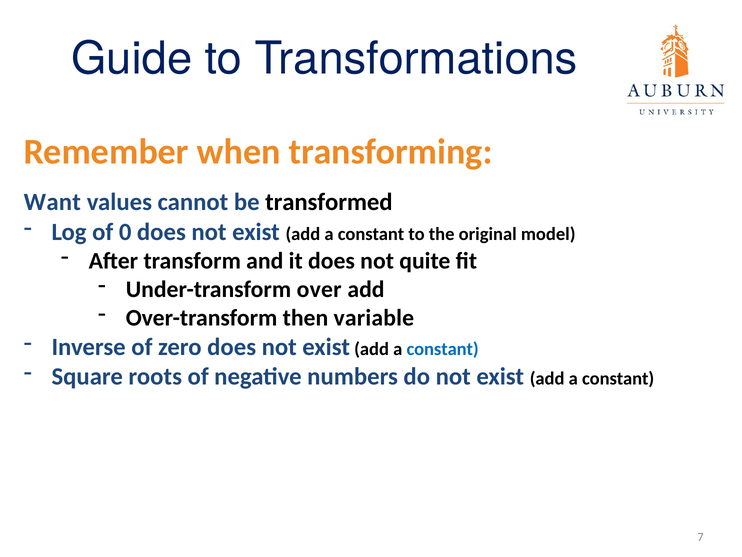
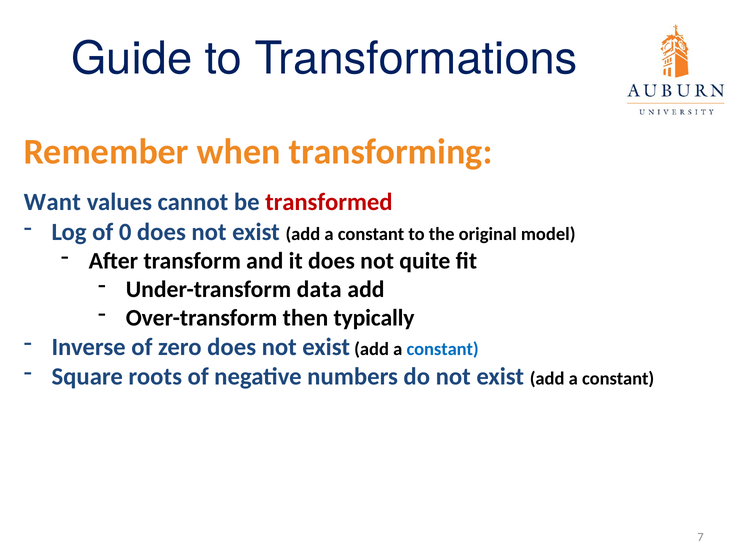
transformed colour: black -> red
over: over -> data
variable: variable -> typically
